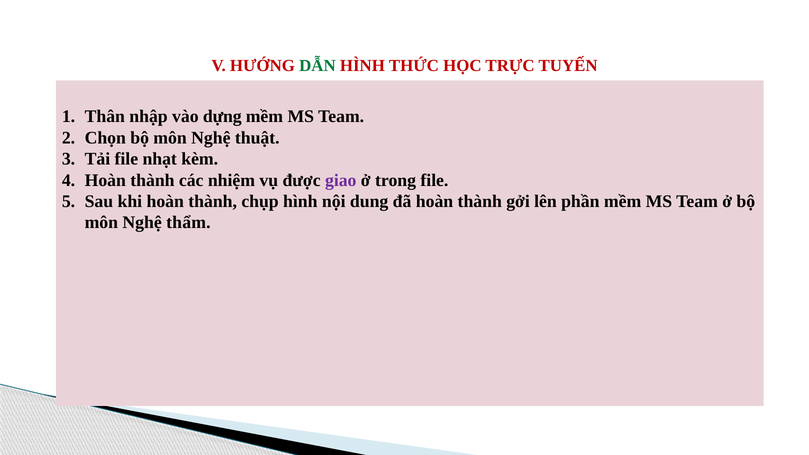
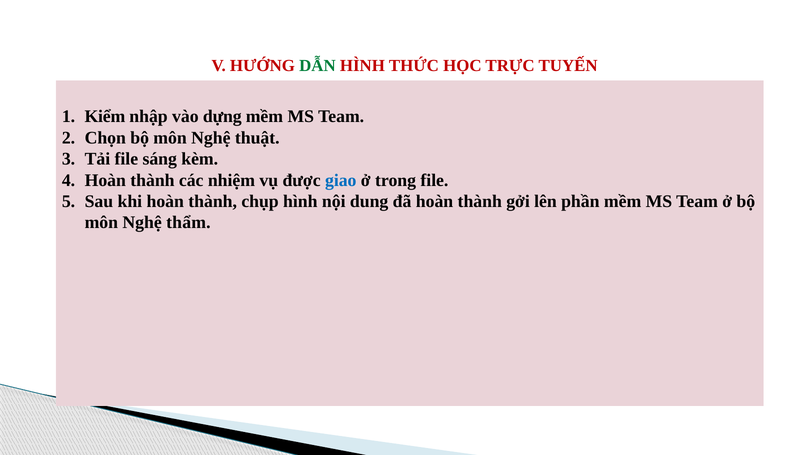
Thân: Thân -> Kiểm
nhạt: nhạt -> sáng
giao colour: purple -> blue
